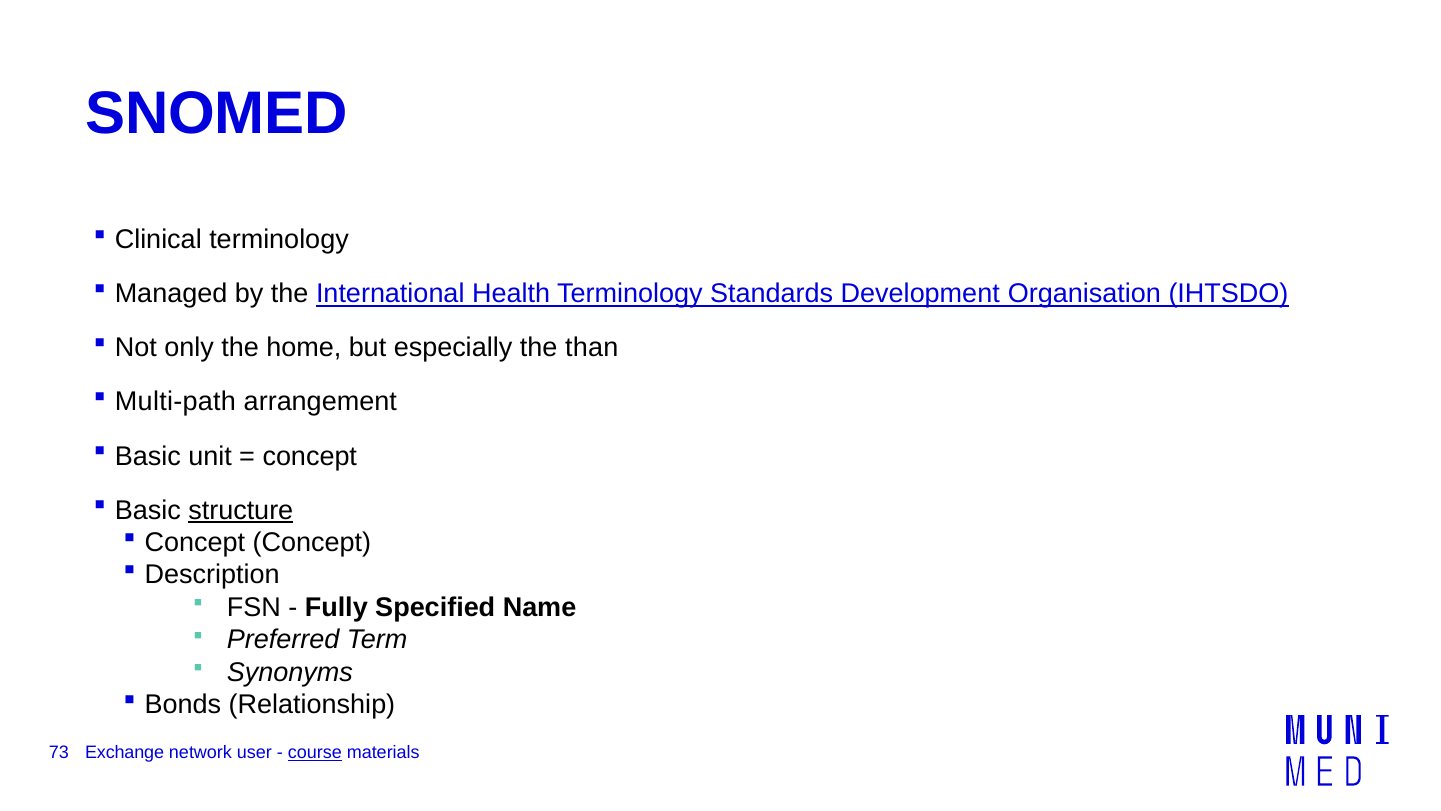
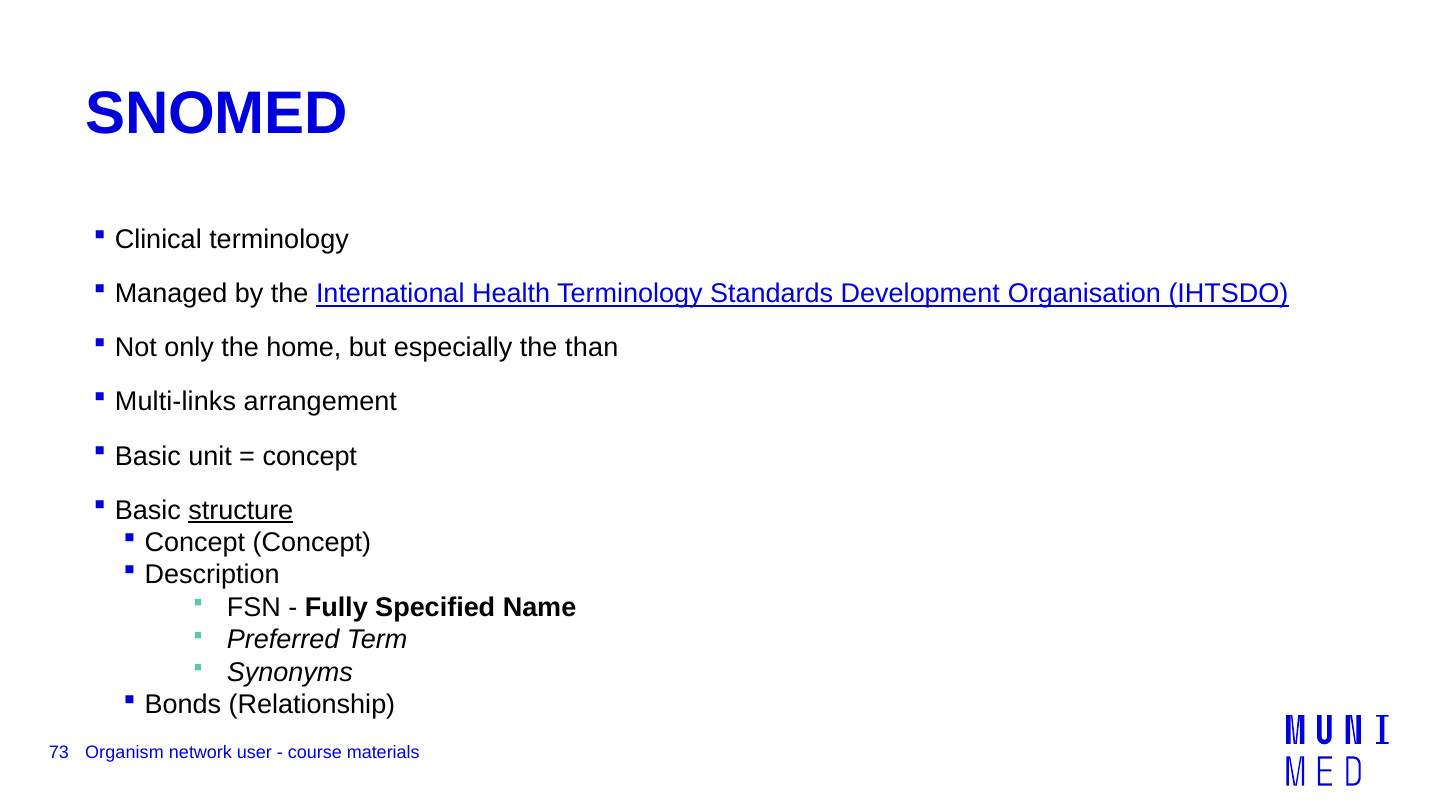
Multi-path: Multi-path -> Multi-links
Exchange: Exchange -> Organism
course underline: present -> none
